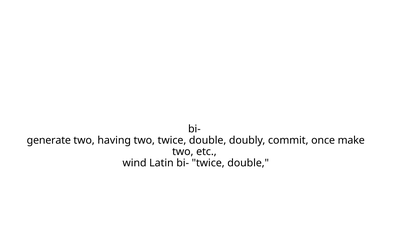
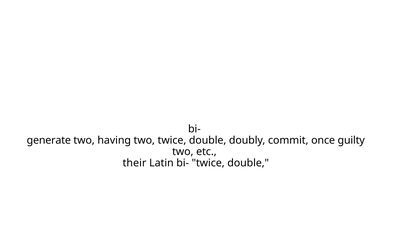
make: make -> guilty
wind: wind -> their
